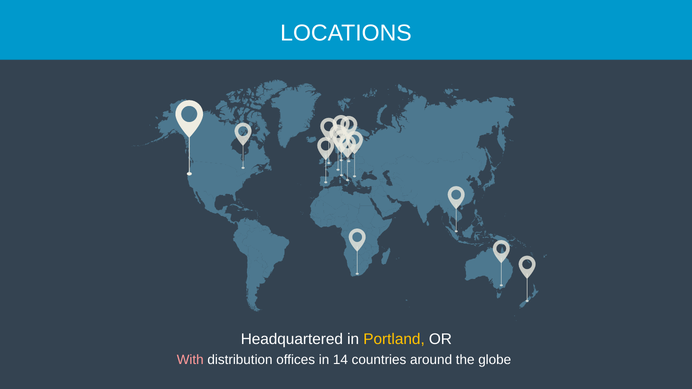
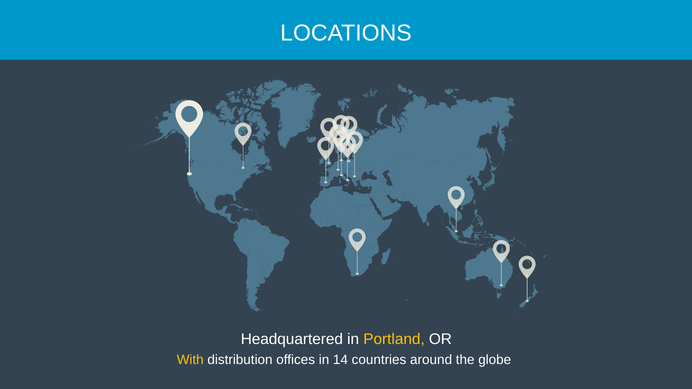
With colour: pink -> yellow
